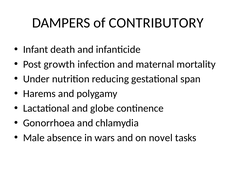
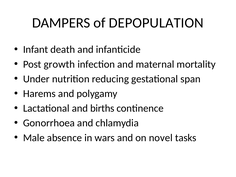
CONTRIBUTORY: CONTRIBUTORY -> DEPOPULATION
globe: globe -> births
